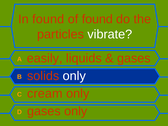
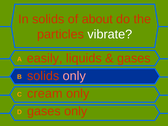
In found: found -> solids
of found: found -> about
only at (74, 76) colour: white -> pink
